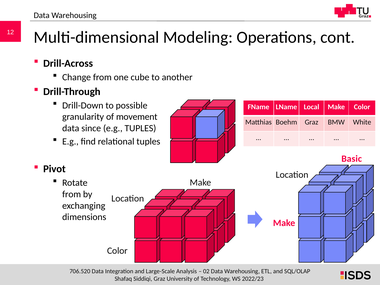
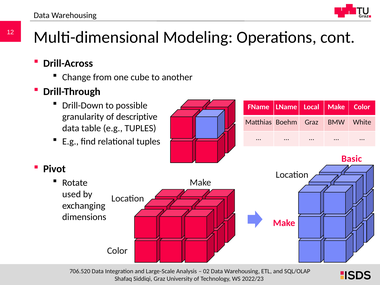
movement: movement -> descriptive
since: since -> table
from at (72, 194): from -> used
